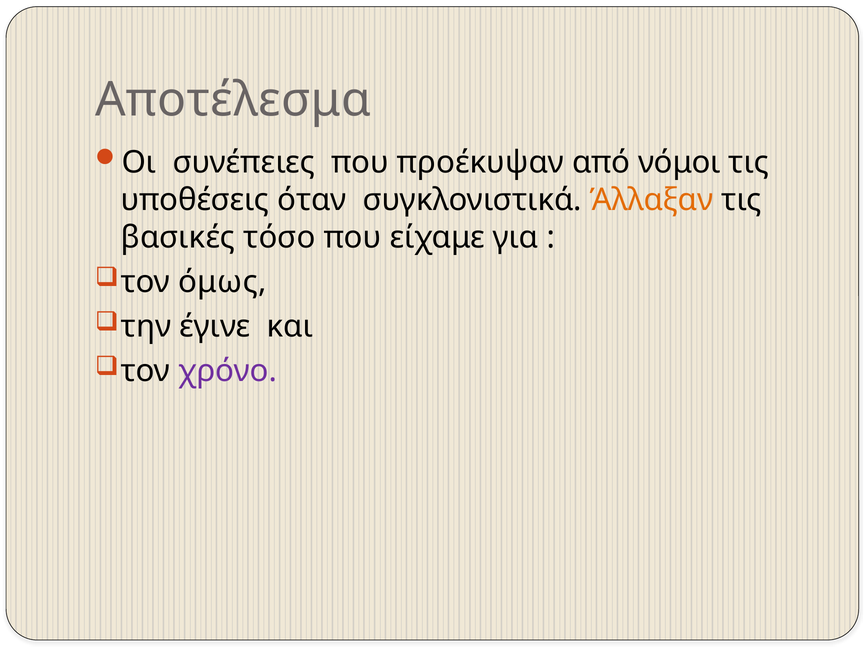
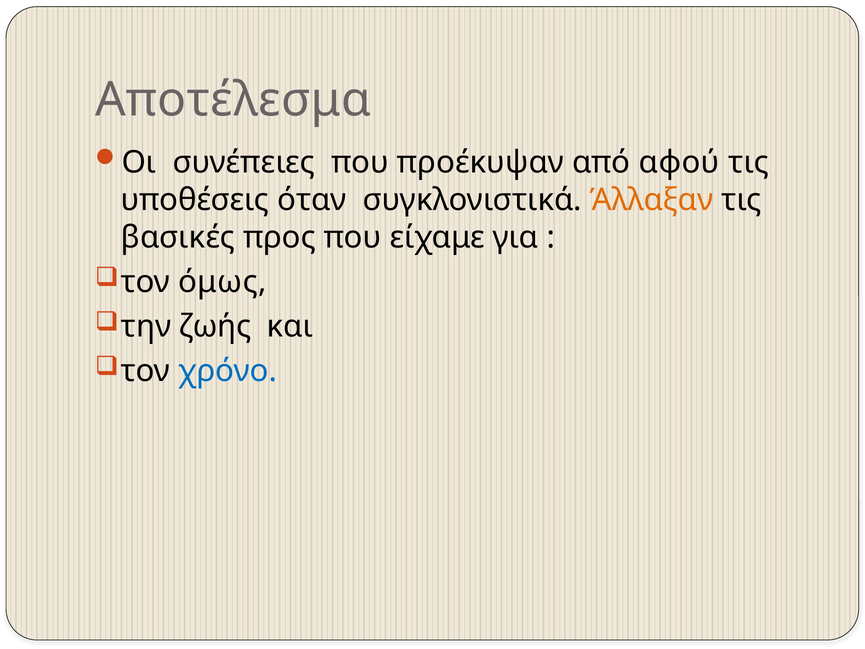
νόμοι: νόμοι -> αφού
τόσο: τόσο -> προς
έγινε: έγινε -> ζωής
χρόνο colour: purple -> blue
